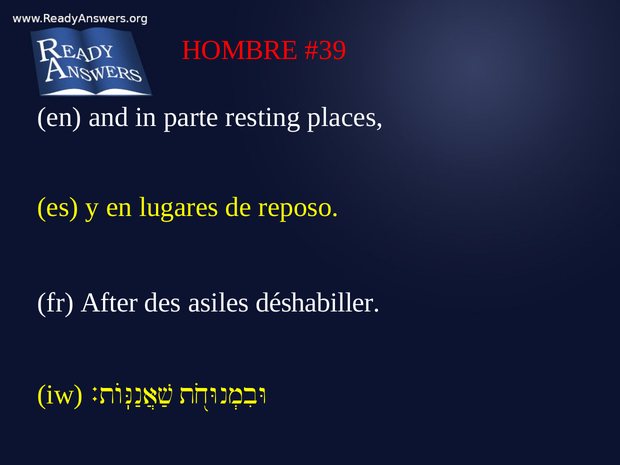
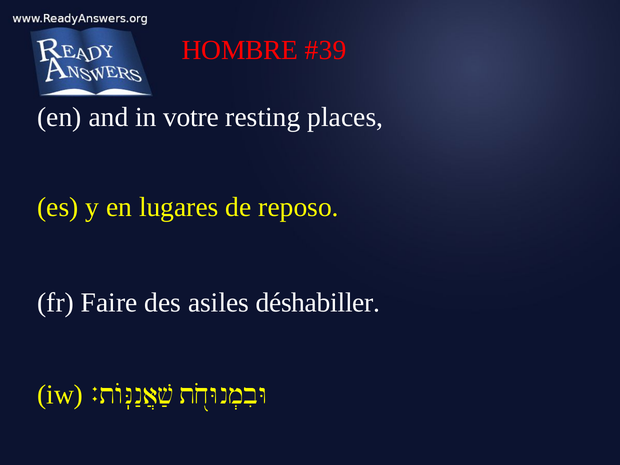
parte: parte -> votre
After: After -> Faire
